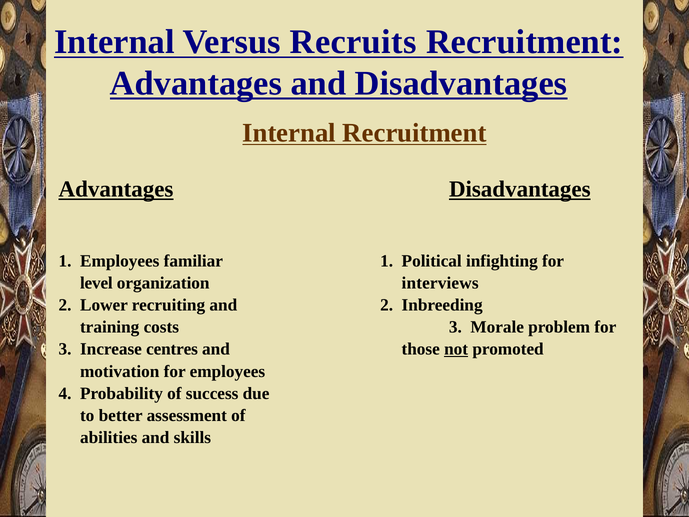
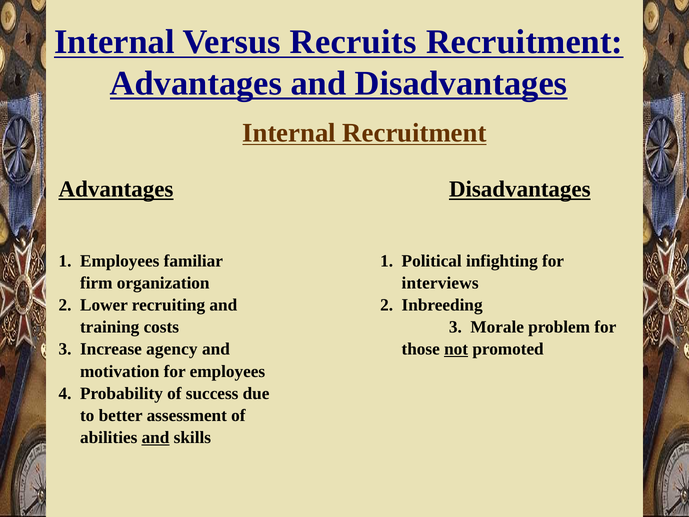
level: level -> firm
centres: centres -> agency
and at (156, 437) underline: none -> present
